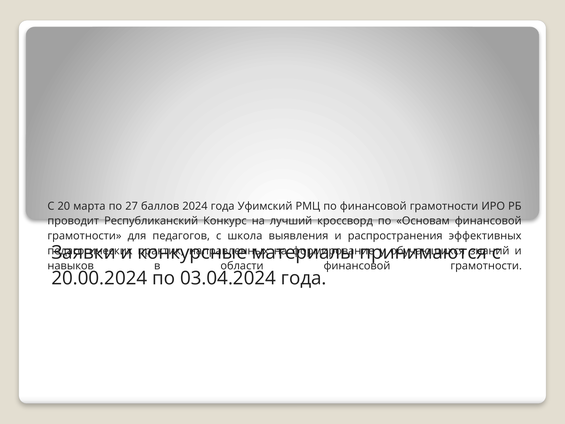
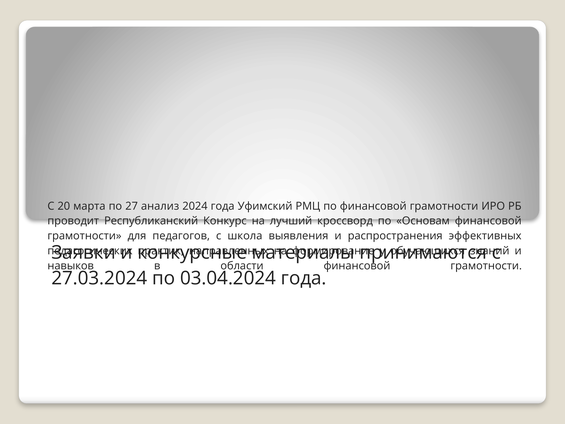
баллов: баллов -> анализ
20.00.2024: 20.00.2024 -> 27.03.2024
